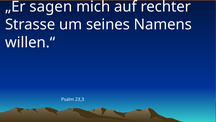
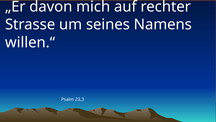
sagen: sagen -> davon
